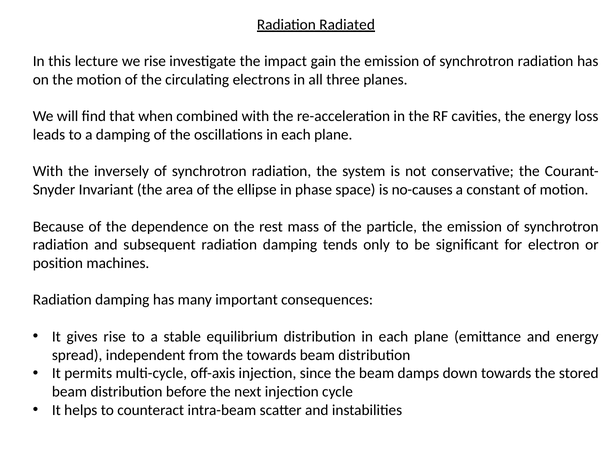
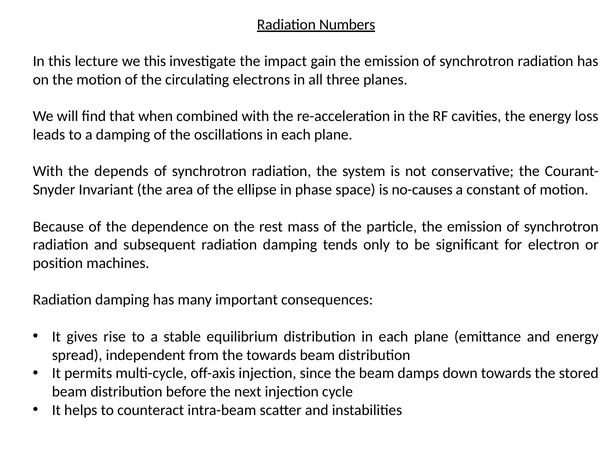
Radiated: Radiated -> Numbers
we rise: rise -> this
inversely: inversely -> depends
